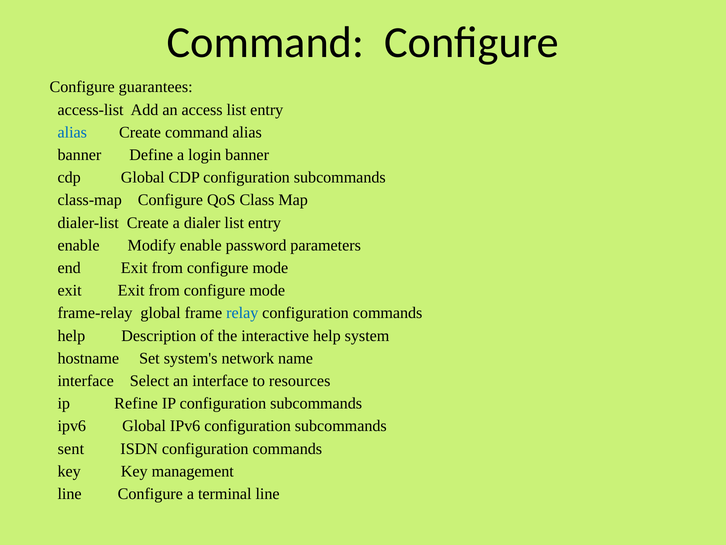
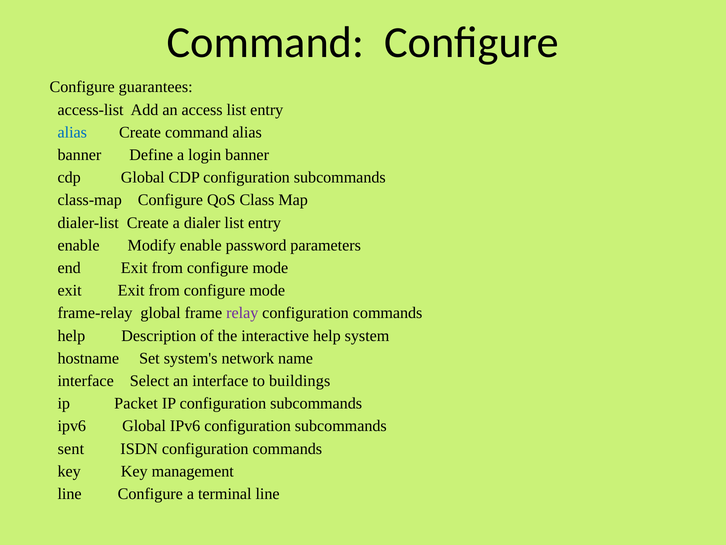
relay colour: blue -> purple
resources: resources -> buildings
Refine: Refine -> Packet
